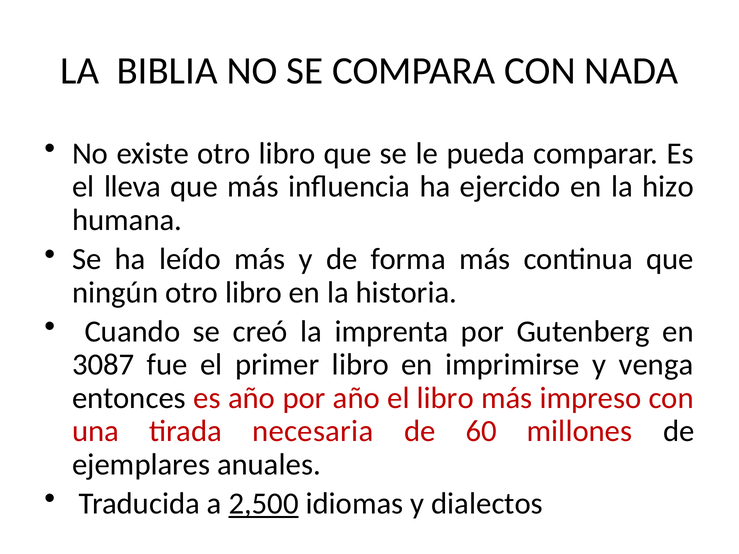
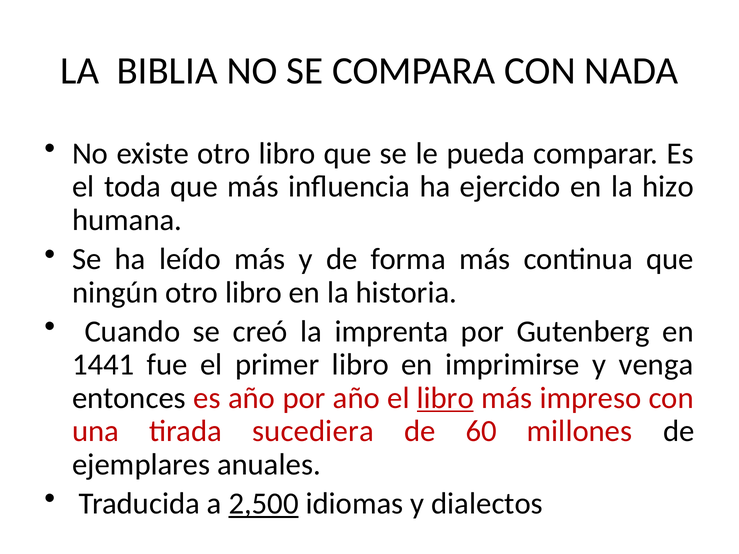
lleva: lleva -> toda
3087: 3087 -> 1441
libro at (445, 398) underline: none -> present
necesaria: necesaria -> sucediera
